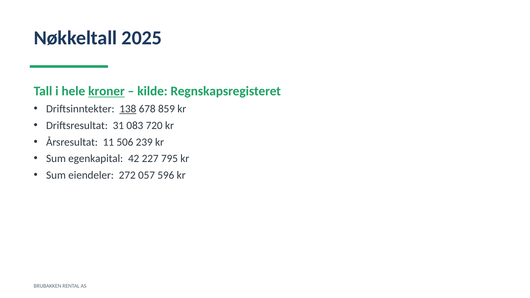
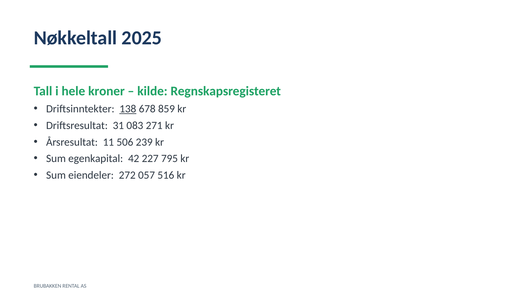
kroner underline: present -> none
720: 720 -> 271
596: 596 -> 516
